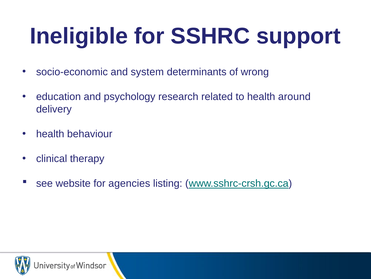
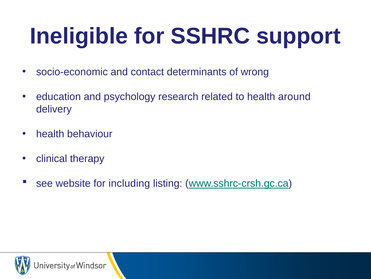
system: system -> contact
agencies: agencies -> including
